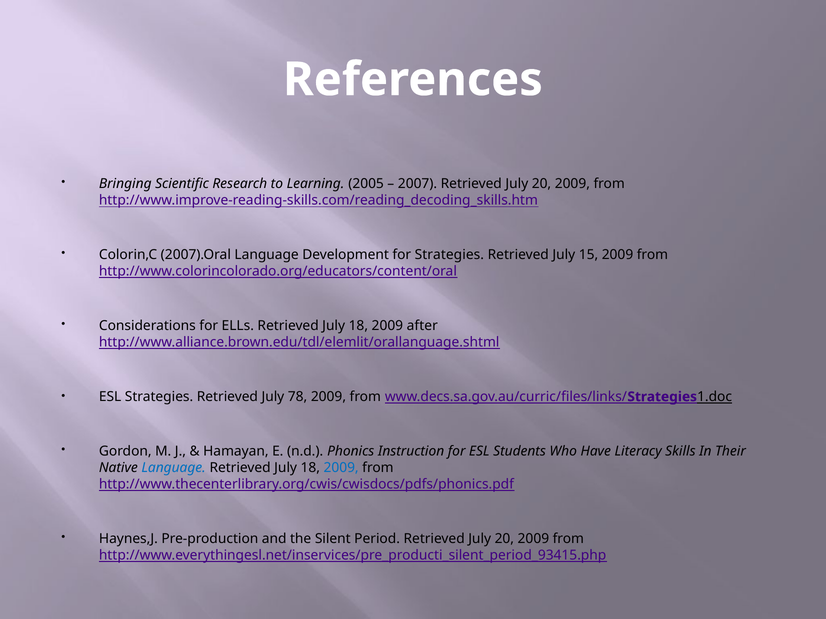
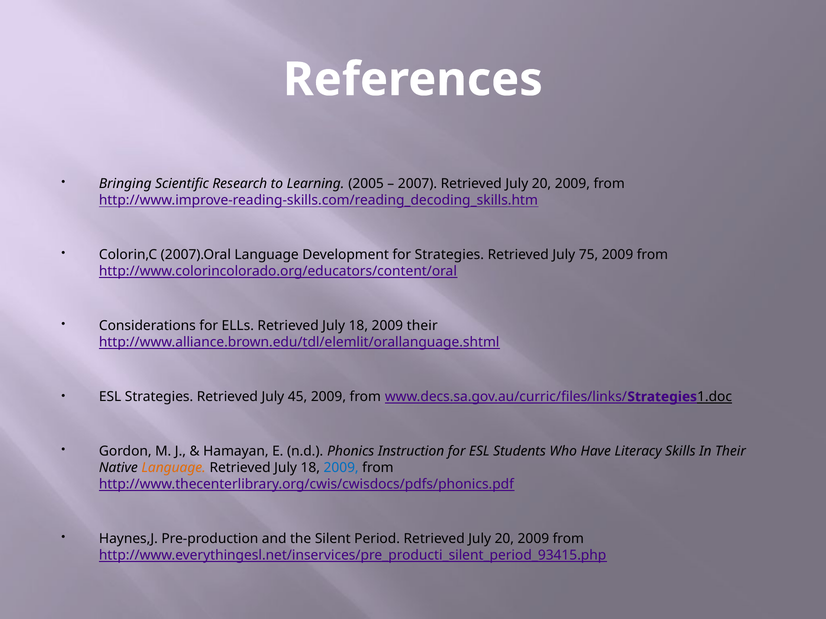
15: 15 -> 75
2009 after: after -> their
78: 78 -> 45
Language at (174, 468) colour: blue -> orange
